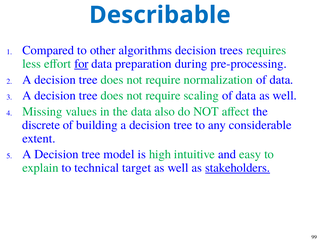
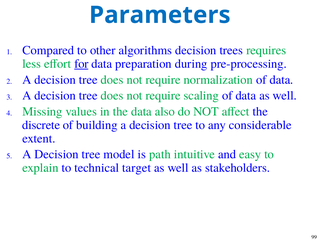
Describable: Describable -> Parameters
high: high -> path
stakeholders underline: present -> none
